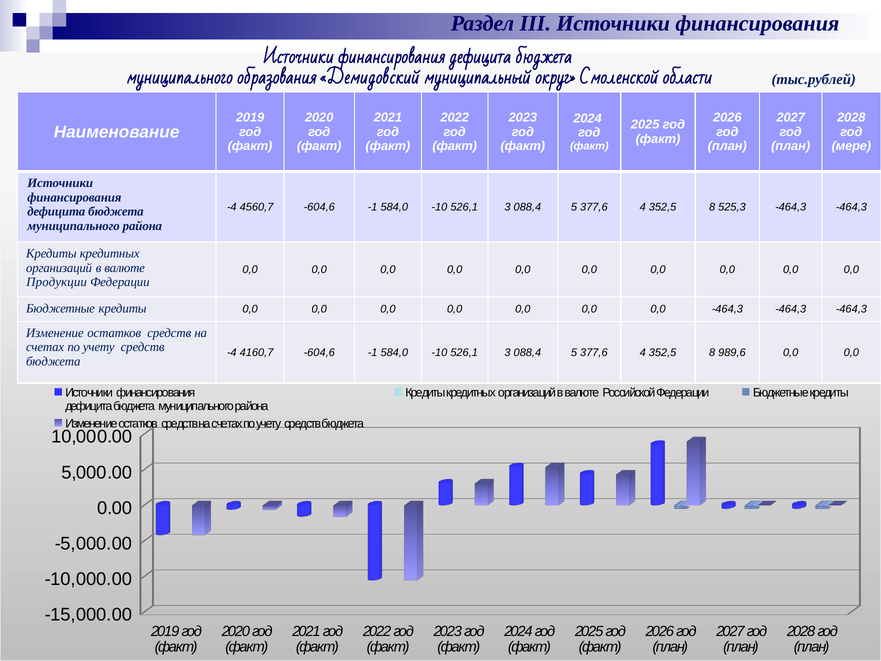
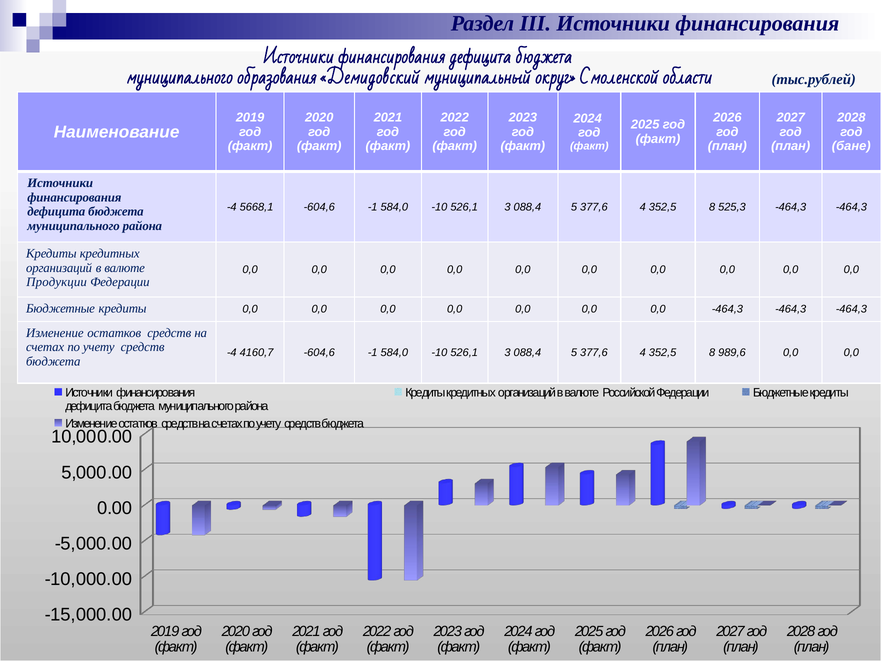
мере: мере -> бане
4560,7: 4560,7 -> 5668,1
